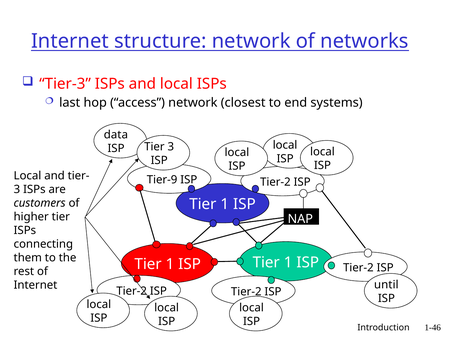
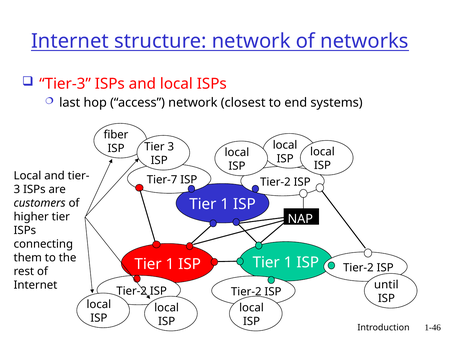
data: data -> fiber
Tier-9: Tier-9 -> Tier-7
